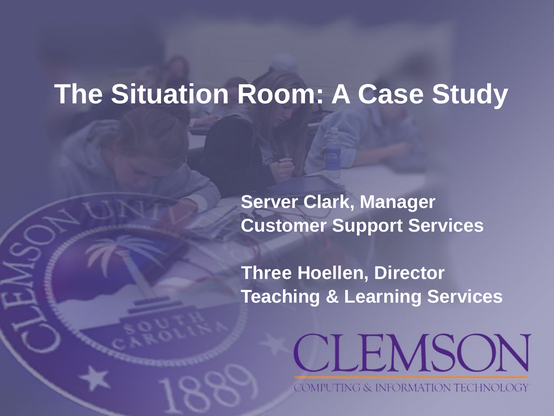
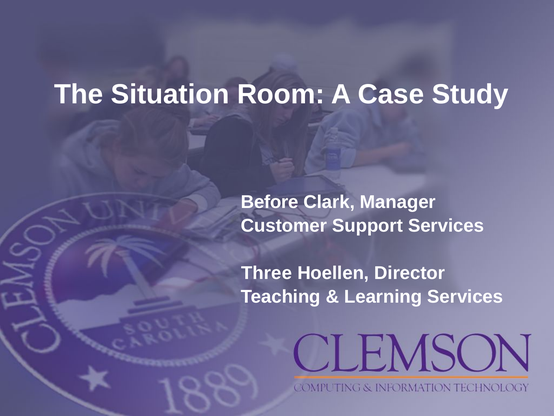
Server: Server -> Before
